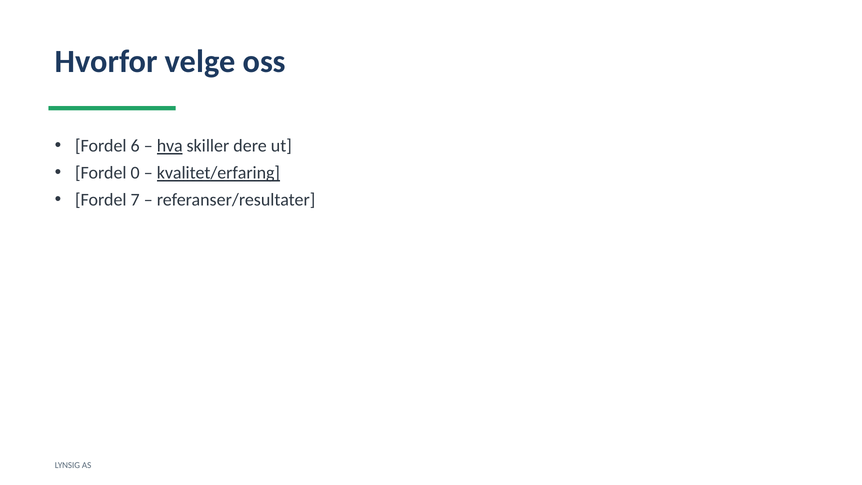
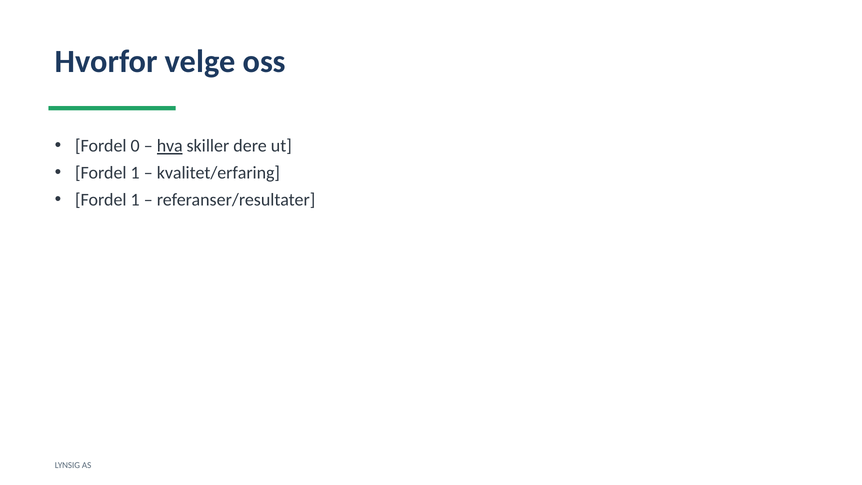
6: 6 -> 0
0 at (135, 173): 0 -> 1
kvalitet/erfaring underline: present -> none
7 at (135, 200): 7 -> 1
